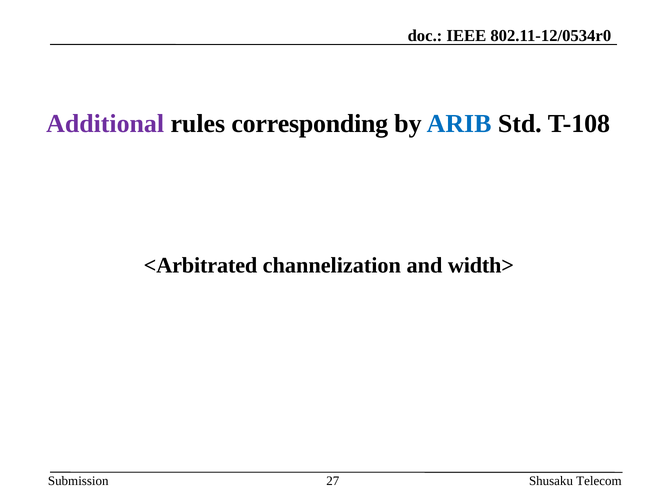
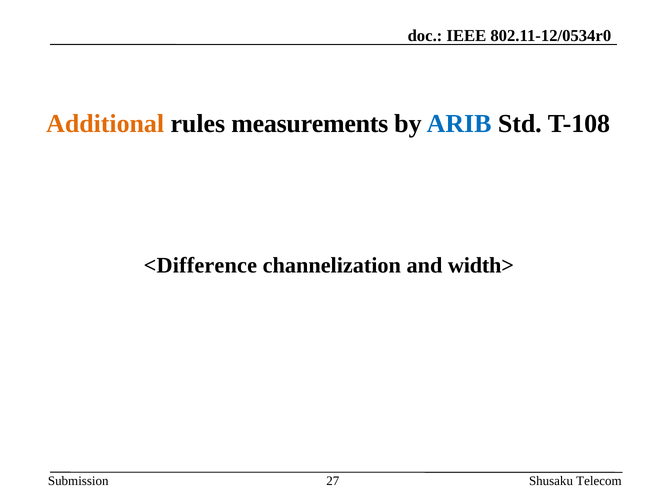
Additional colour: purple -> orange
corresponding: corresponding -> measurements
<Arbitrated: <Arbitrated -> <Difference
